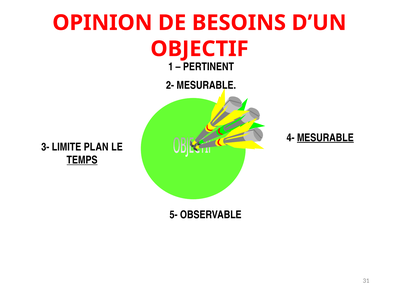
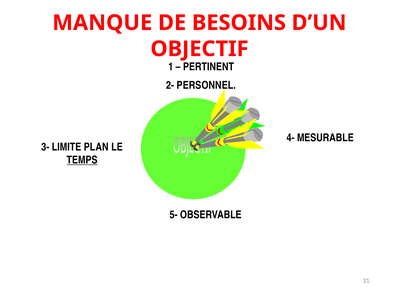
OPINION: OPINION -> MANQUE
2- MESURABLE: MESURABLE -> PERSONNEL
MESURABLE at (325, 138) underline: present -> none
